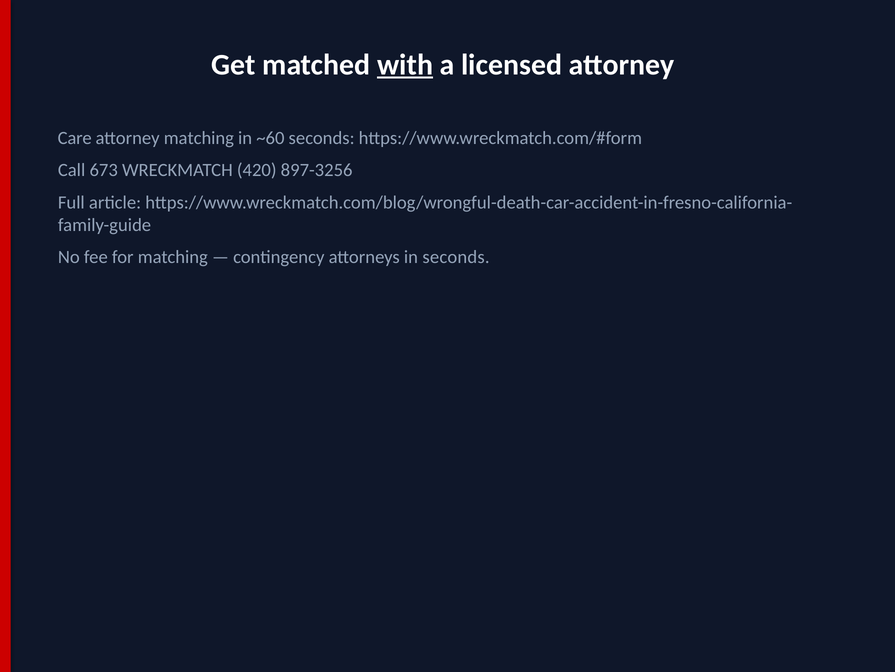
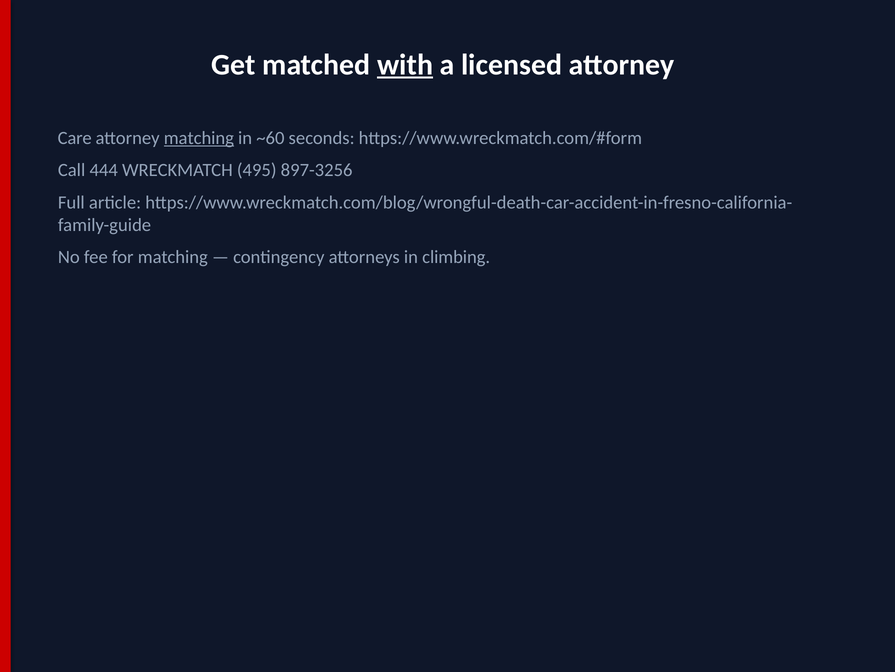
matching at (199, 138) underline: none -> present
673: 673 -> 444
420: 420 -> 495
in seconds: seconds -> climbing
